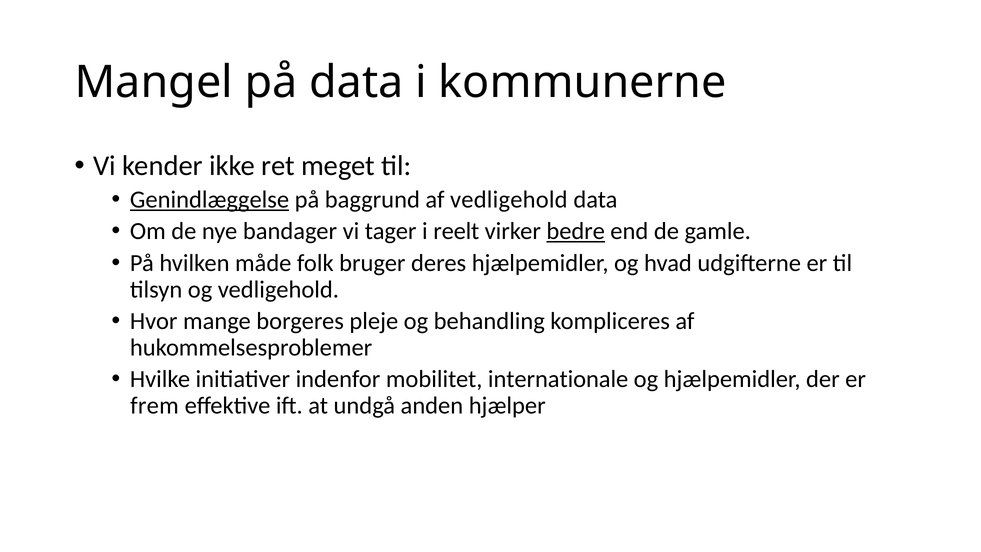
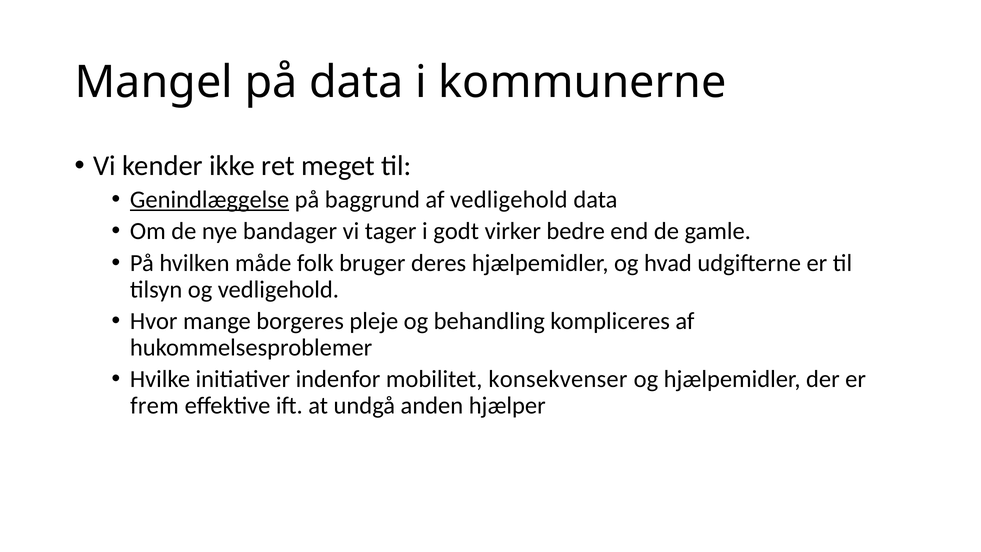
reelt: reelt -> godt
bedre underline: present -> none
internationale: internationale -> konsekvenser
